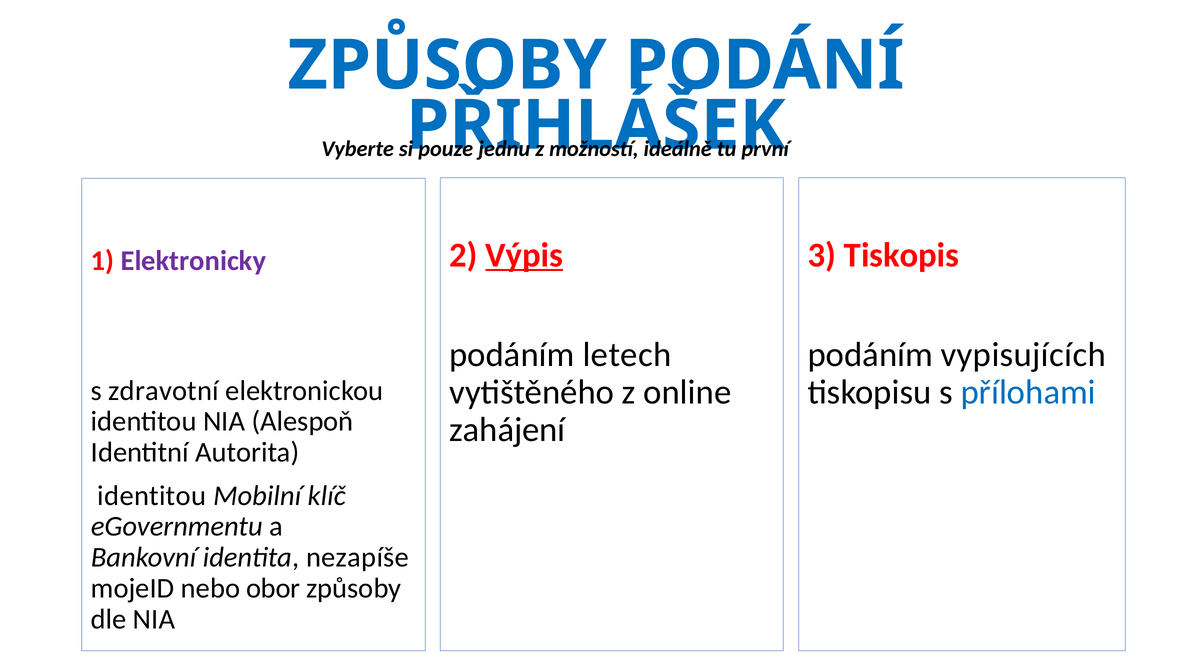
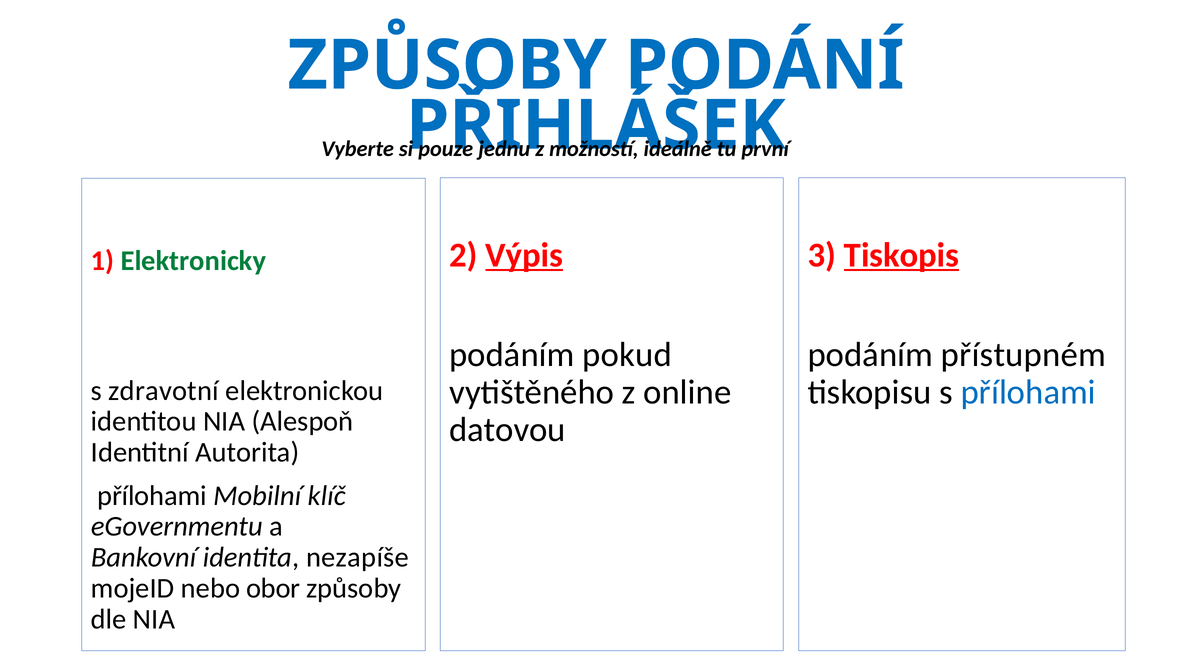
Tiskopis underline: none -> present
Elektronicky colour: purple -> green
letech: letech -> pokud
vypisujících: vypisujících -> přístupném
zahájení: zahájení -> datovou
identitou at (152, 495): identitou -> přílohami
